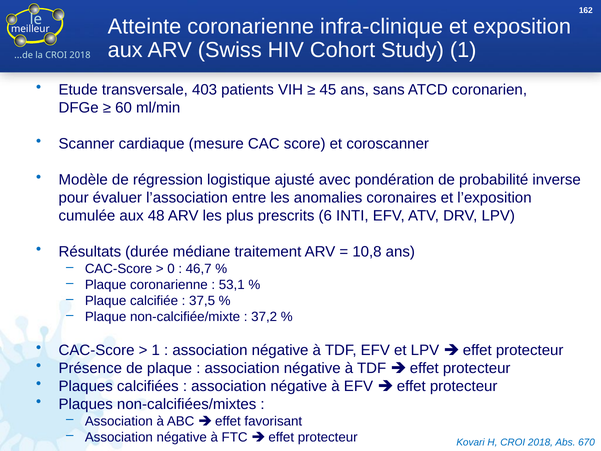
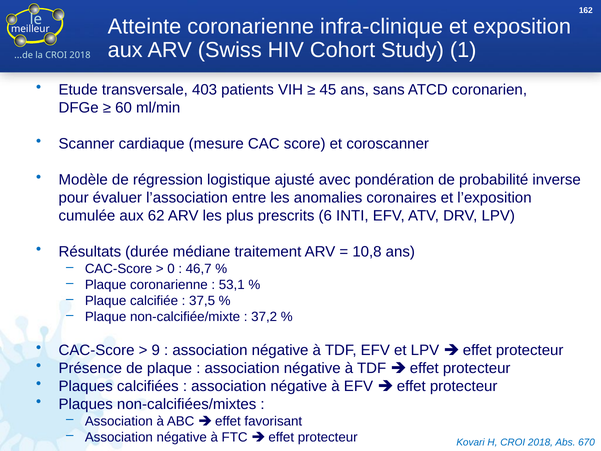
48: 48 -> 62
1 at (156, 350): 1 -> 9
